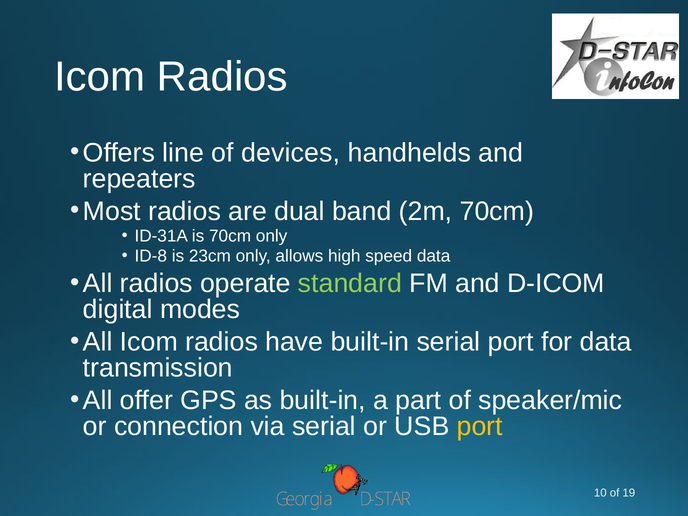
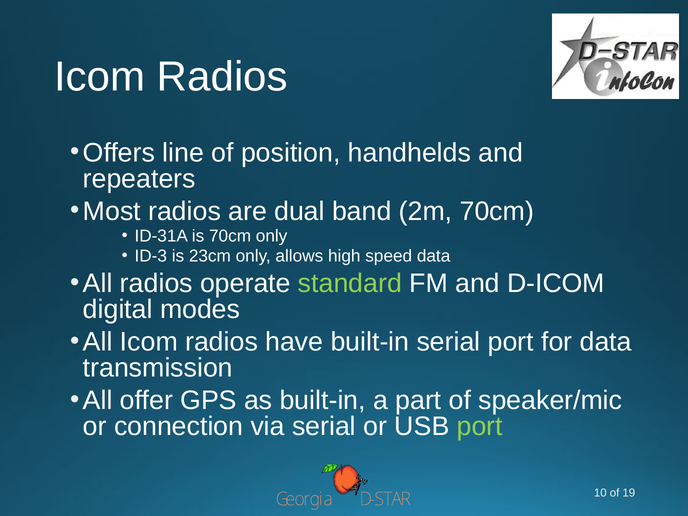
devices: devices -> position
ID-8: ID-8 -> ID-3
port at (480, 427) colour: yellow -> light green
